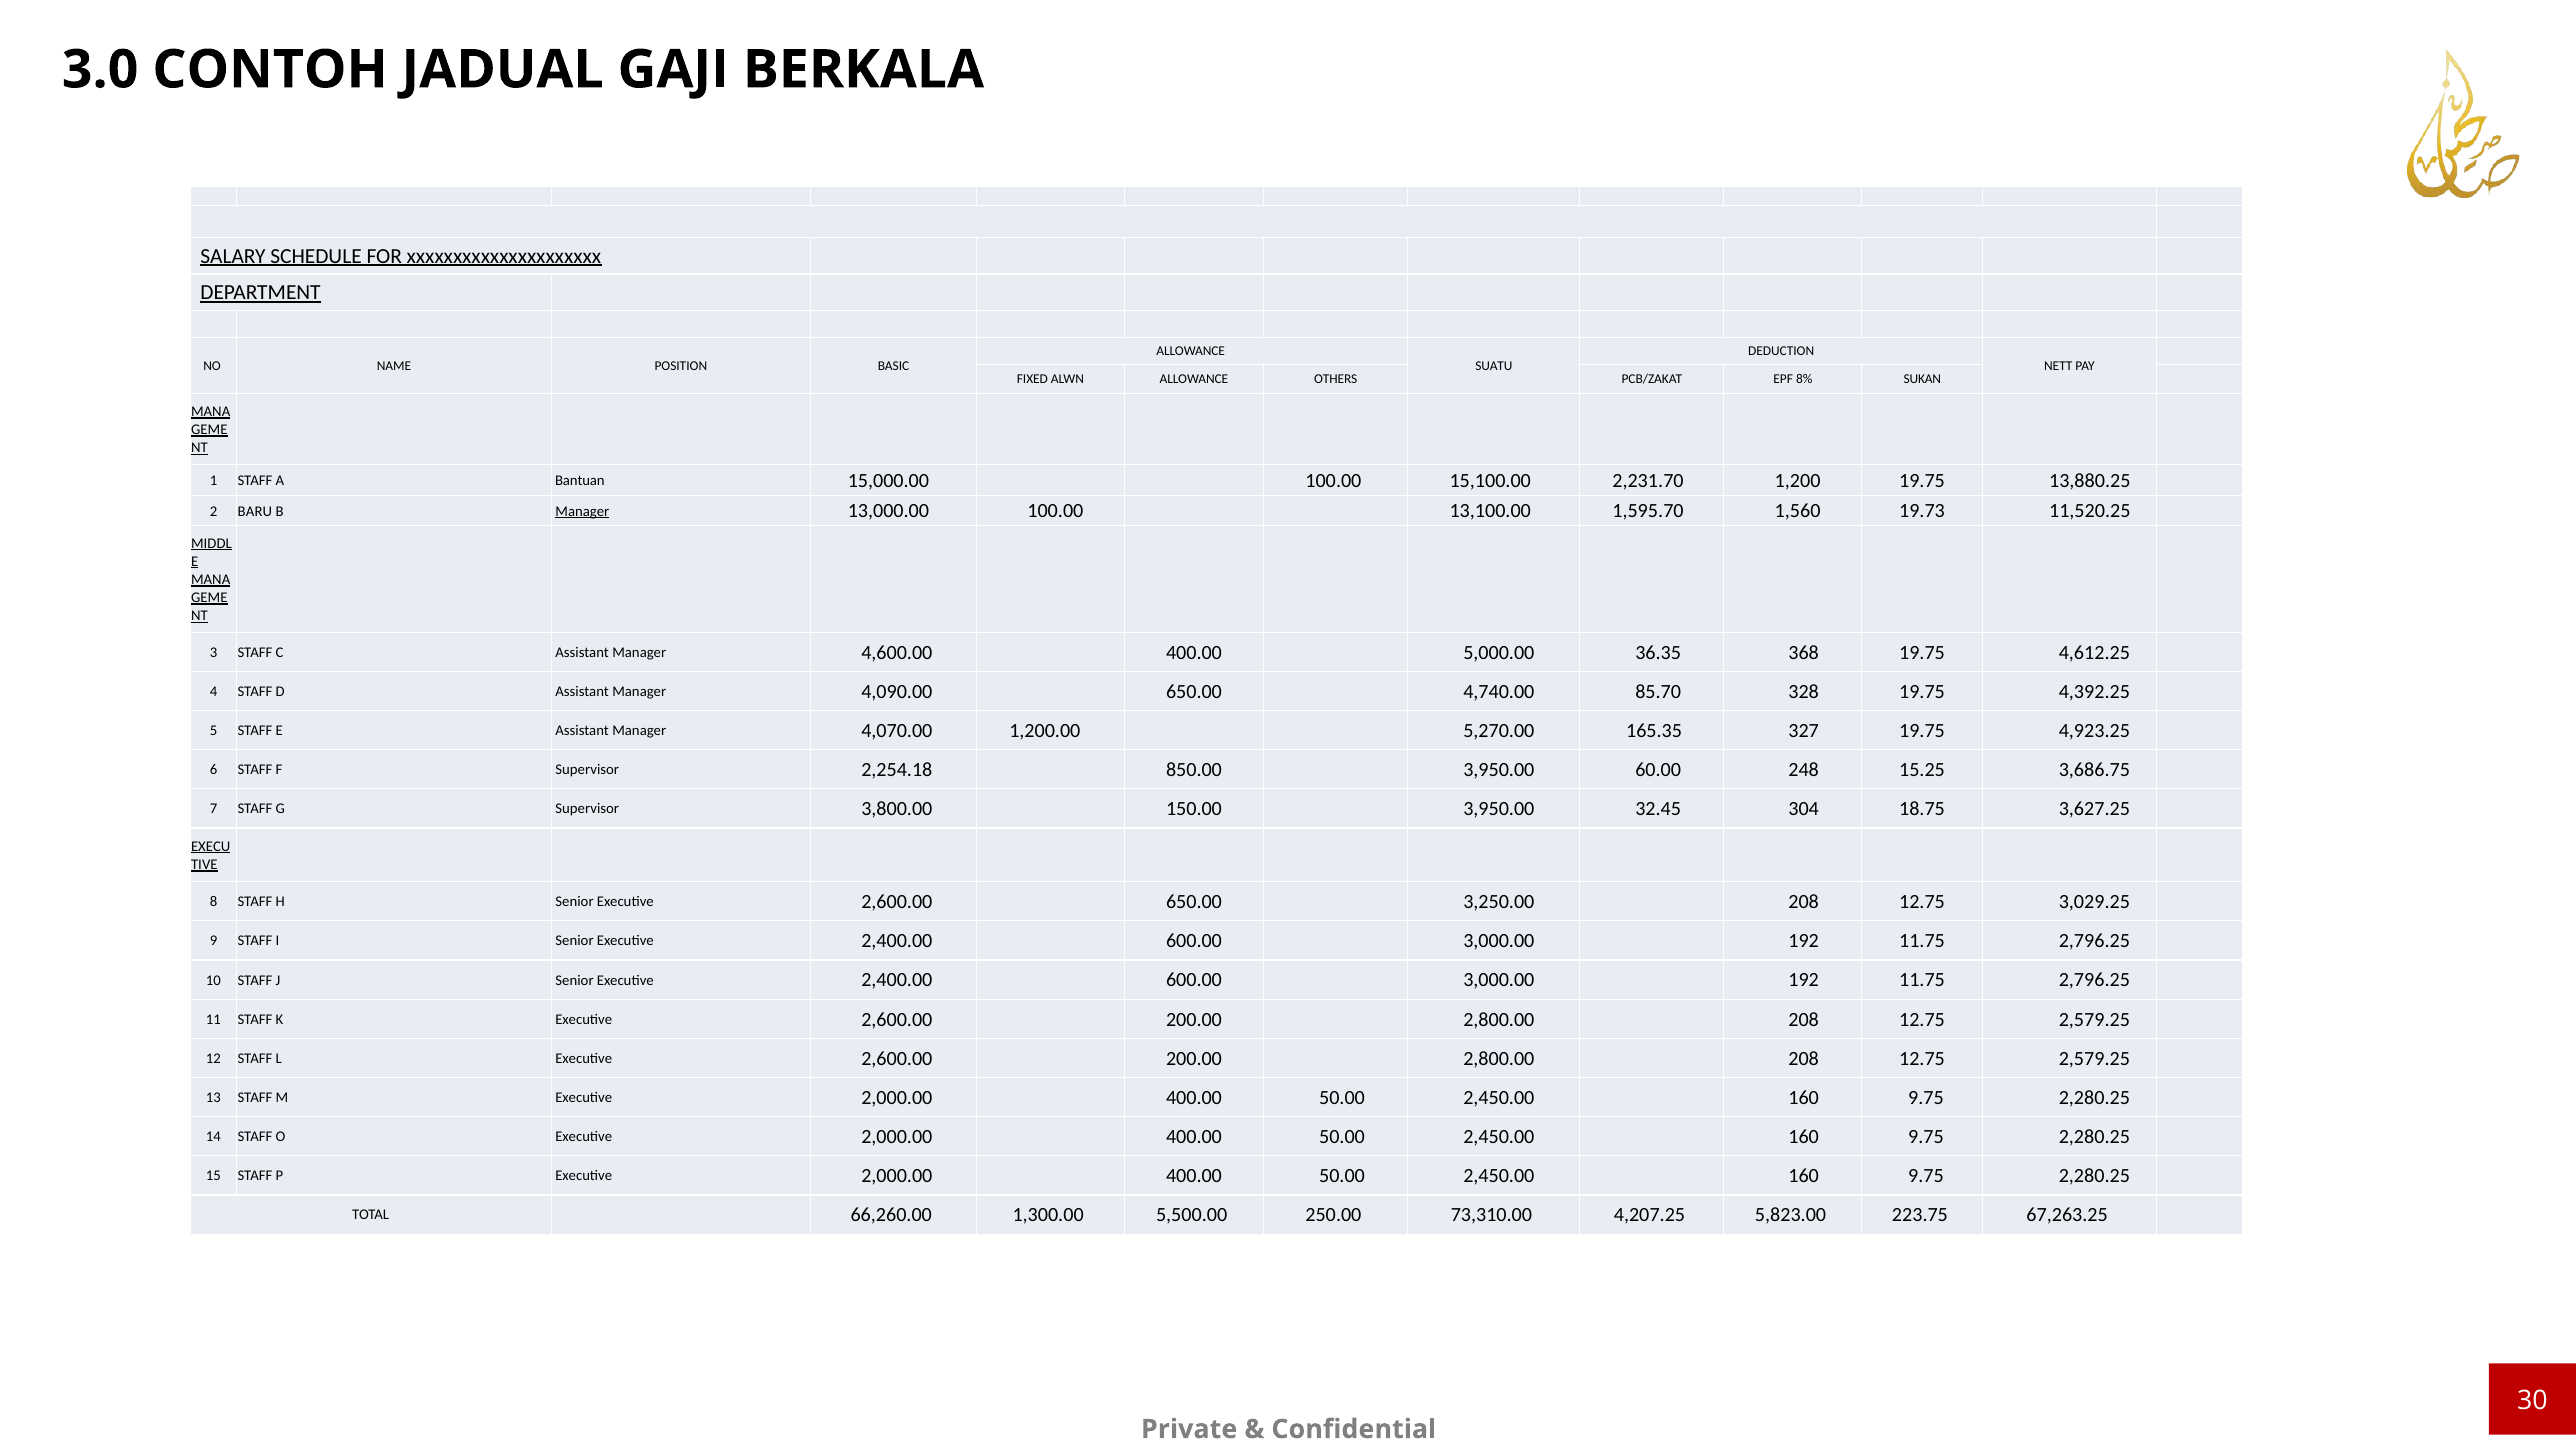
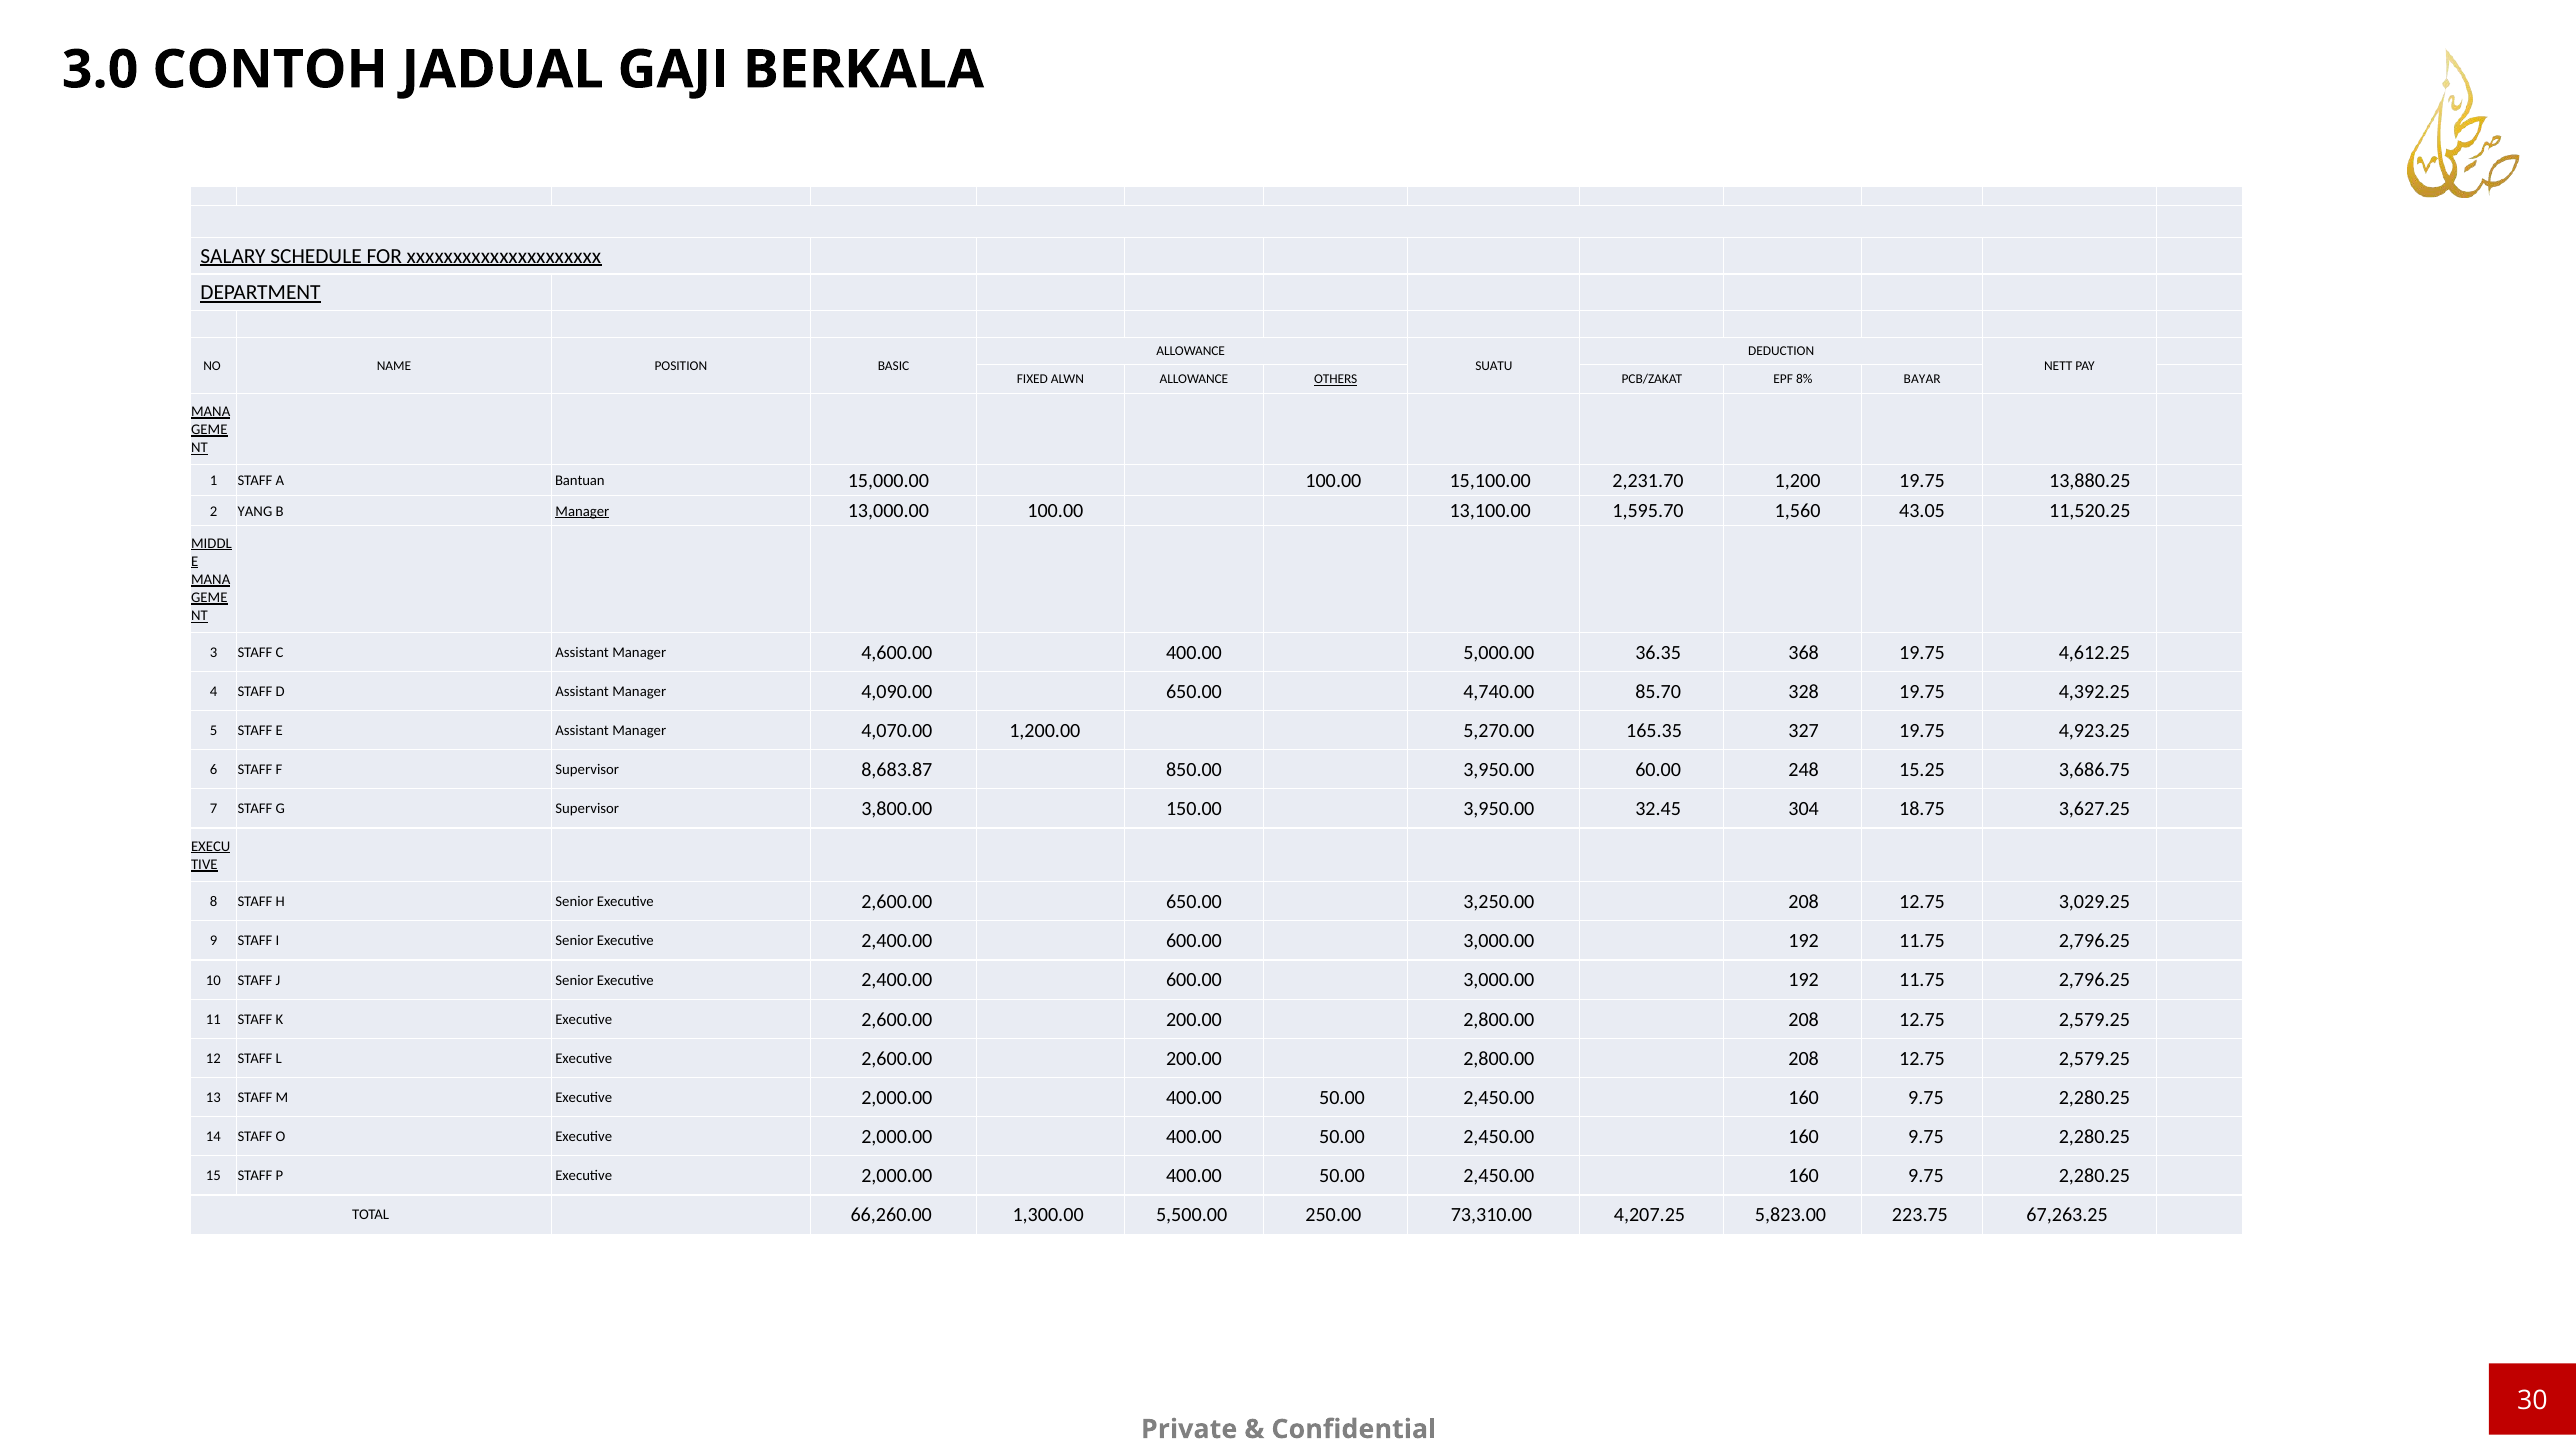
OTHERS underline: none -> present
SUKAN: SUKAN -> BAYAR
BARU: BARU -> YANG
19.73: 19.73 -> 43.05
2,254.18: 2,254.18 -> 8,683.87
